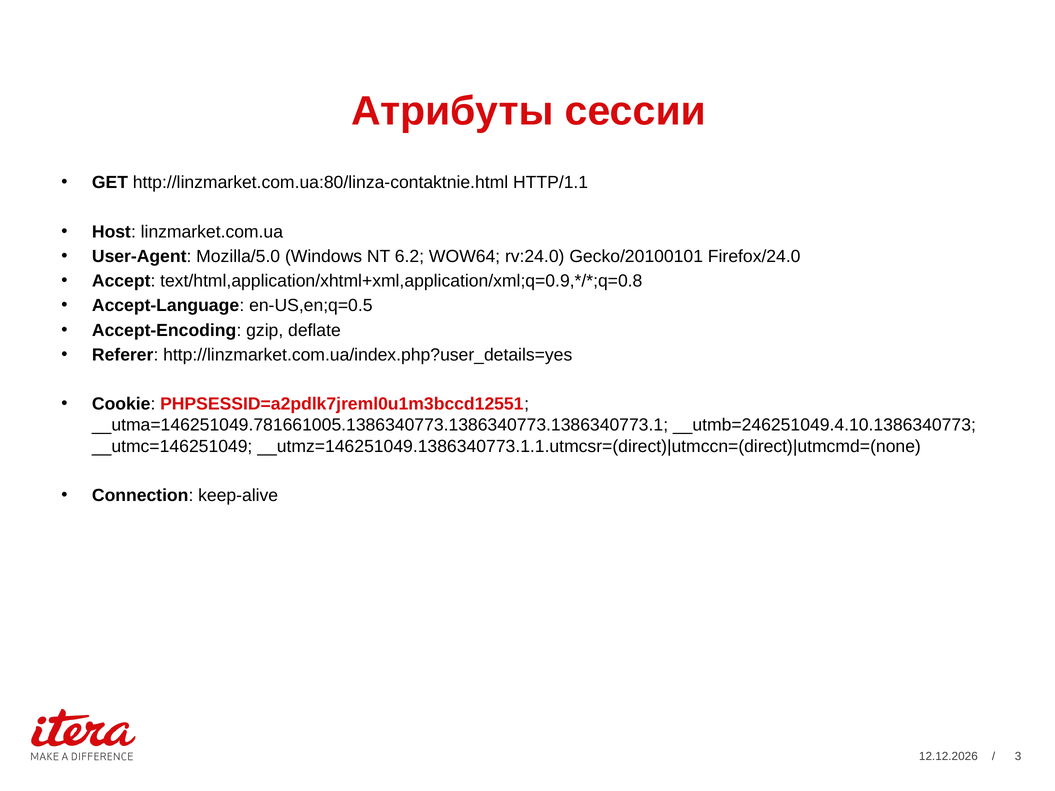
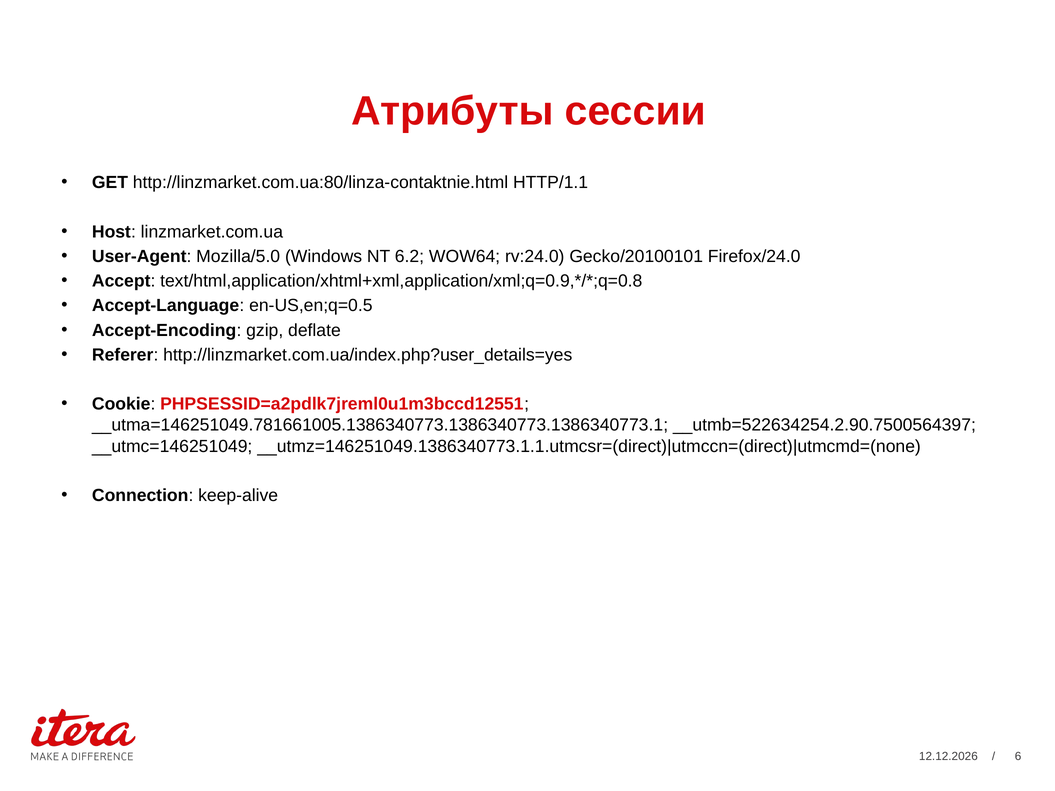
__utmb=246251049.4.10.1386340773: __utmb=246251049.4.10.1386340773 -> __utmb=522634254.2.90.7500564397
3: 3 -> 6
